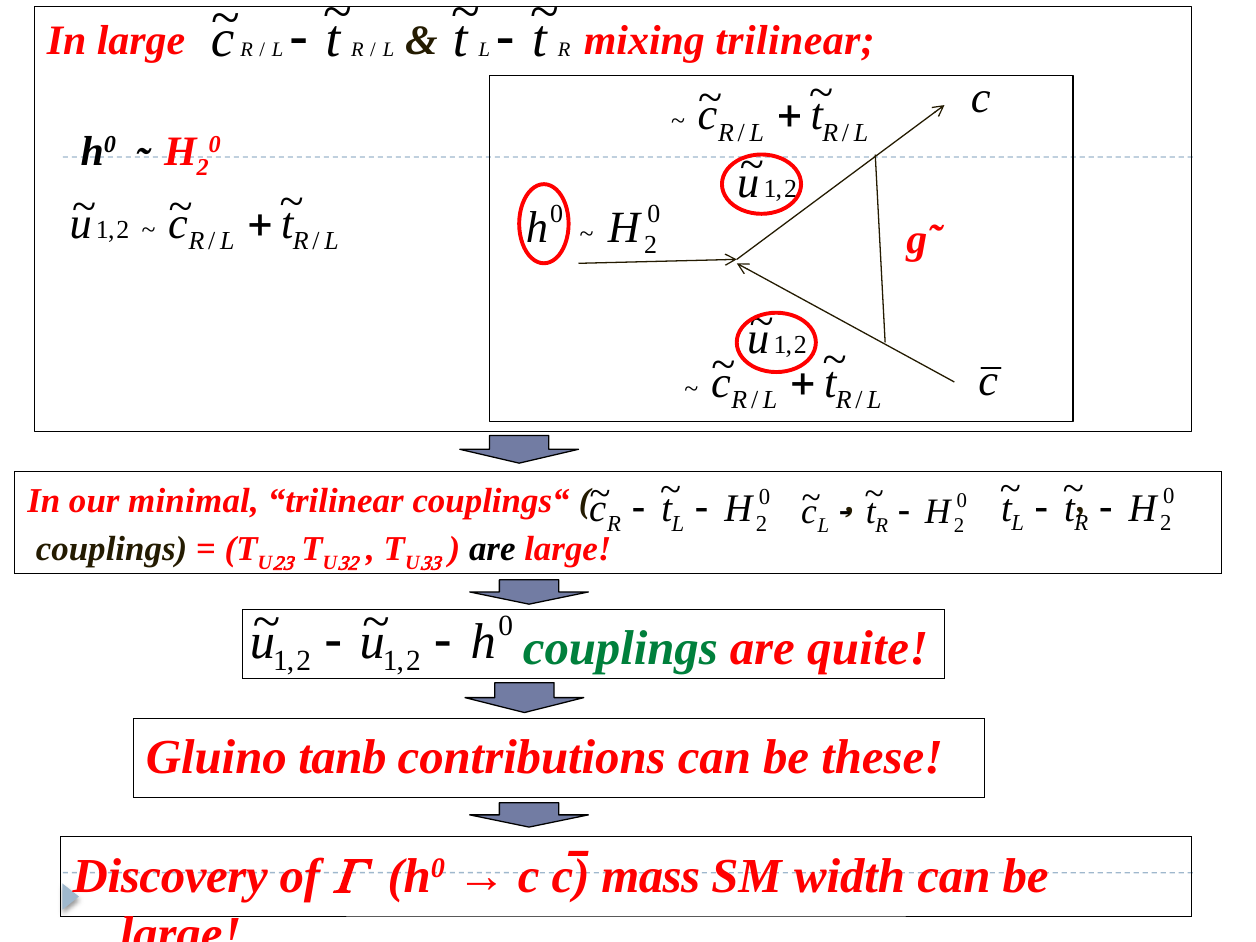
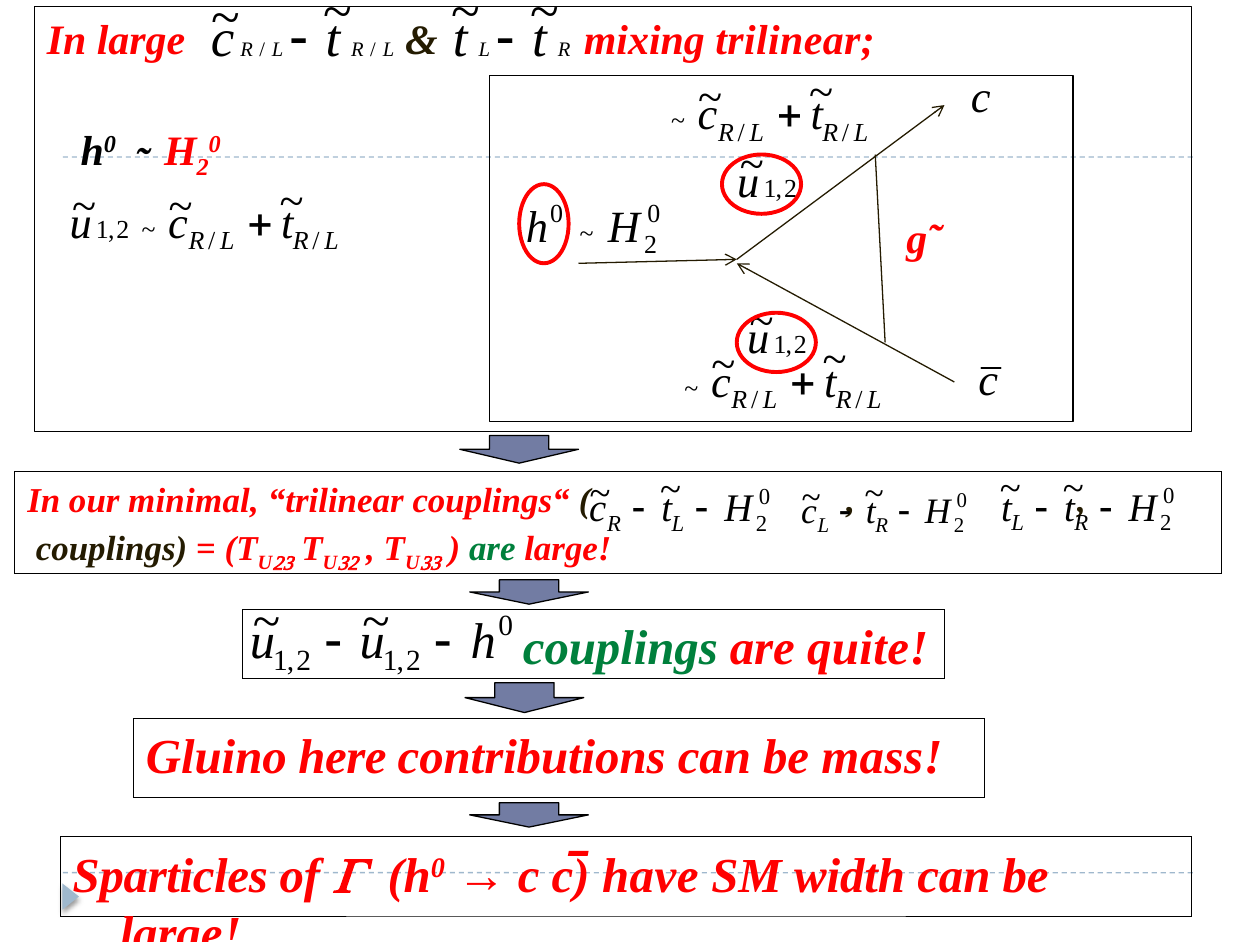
are at (492, 549) colour: black -> green
tanb: tanb -> here
these: these -> mass
Discovery: Discovery -> Sparticles
mass: mass -> have
